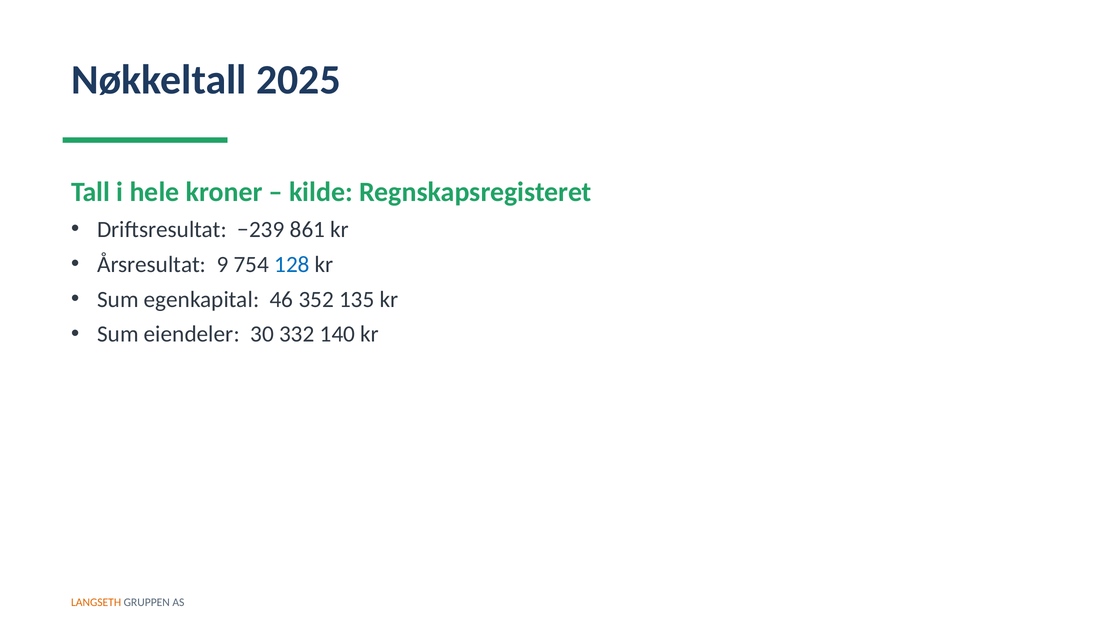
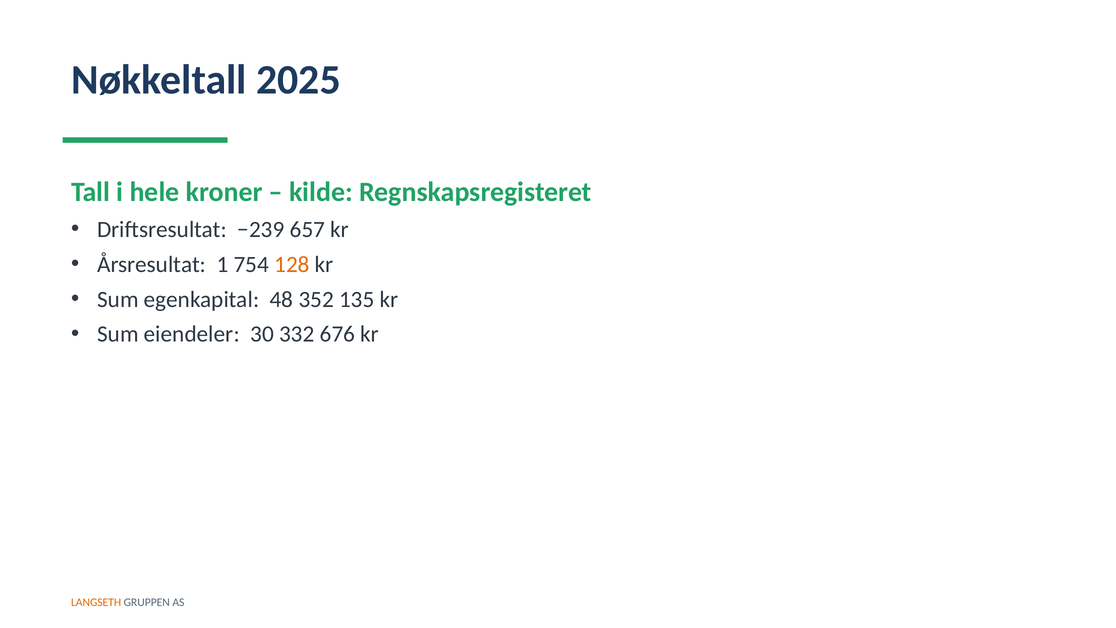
861: 861 -> 657
9: 9 -> 1
128 colour: blue -> orange
46: 46 -> 48
140: 140 -> 676
